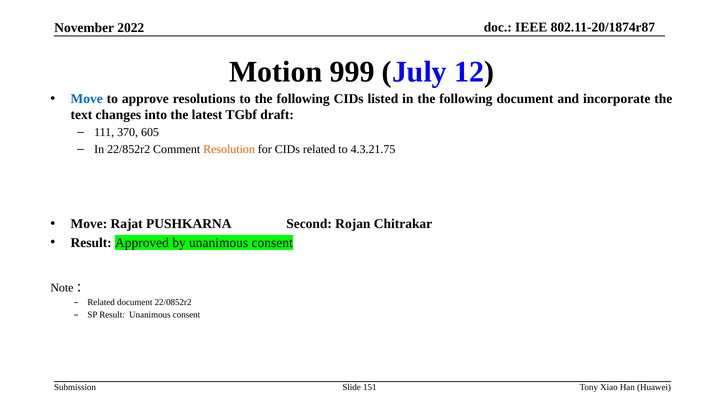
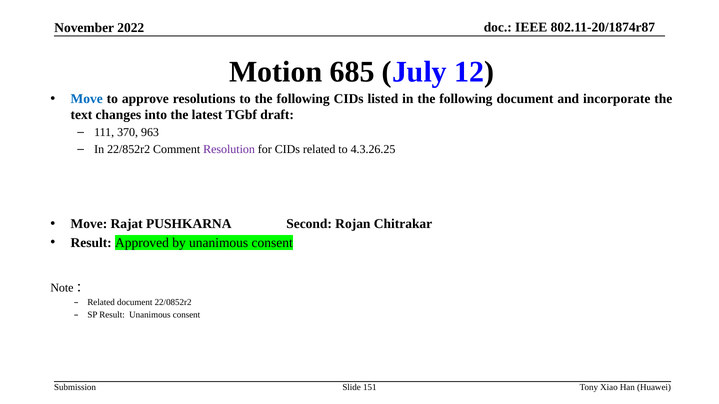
999: 999 -> 685
605: 605 -> 963
Resolution colour: orange -> purple
4.3.21.75: 4.3.21.75 -> 4.3.26.25
